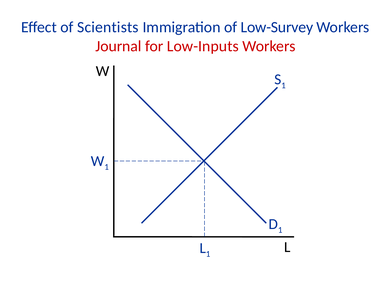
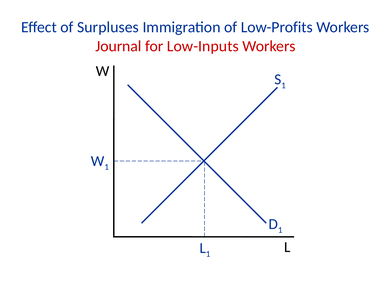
Scientists: Scientists -> Surpluses
Low-Survey: Low-Survey -> Low-Profits
